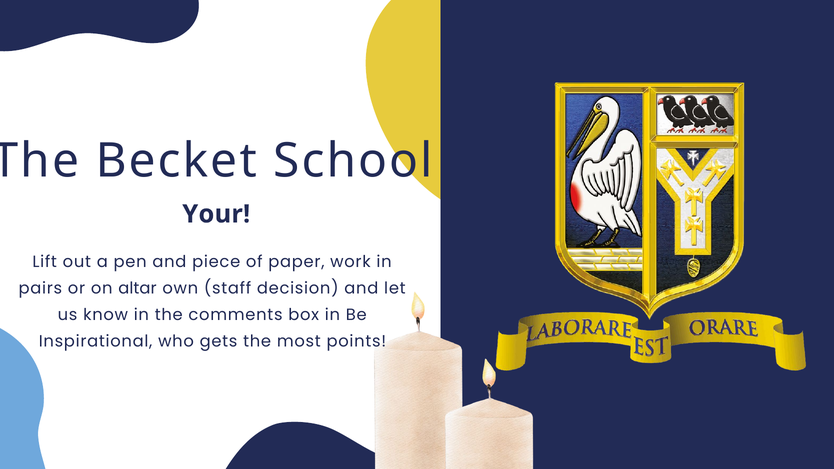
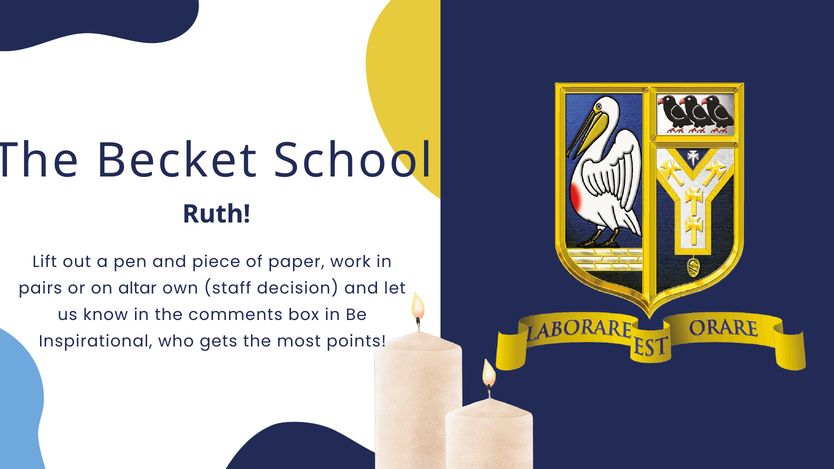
Your: Your -> Ruth
